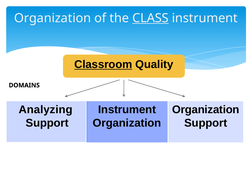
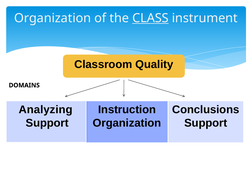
Classroom underline: present -> none
Instrument at (127, 110): Instrument -> Instruction
Organization at (206, 110): Organization -> Conclusions
